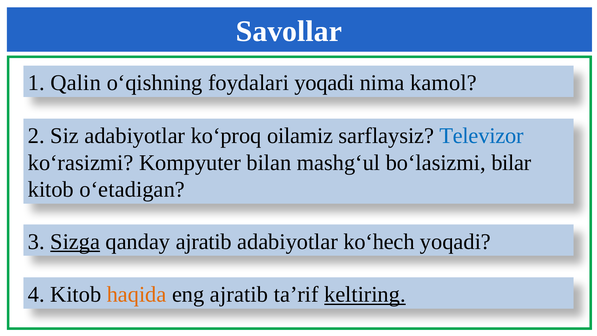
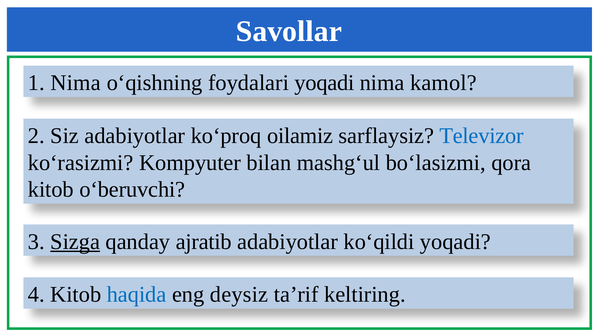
1 Qalin: Qalin -> Nima
bilar: bilar -> qora
o‘etadigan: o‘etadigan -> o‘beruvchi
ko‘hech: ko‘hech -> ko‘qildi
haqida colour: orange -> blue
eng ajratib: ajratib -> deysiz
keltiring underline: present -> none
